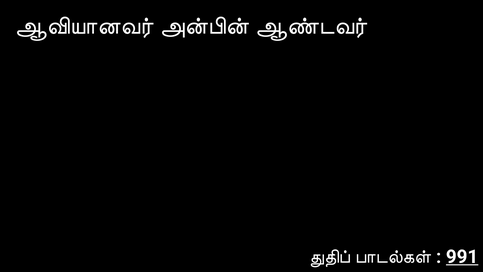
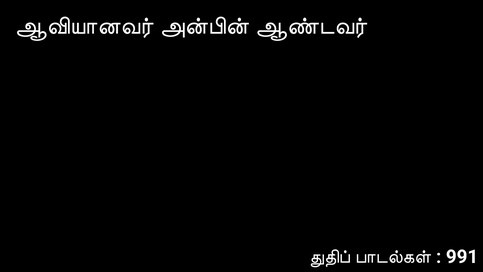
991 underline: present -> none
